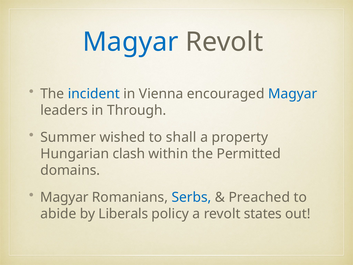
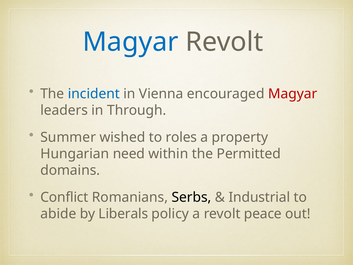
Magyar at (293, 94) colour: blue -> red
shall: shall -> roles
clash: clash -> need
Magyar at (64, 197): Magyar -> Conflict
Serbs colour: blue -> black
Preached: Preached -> Industrial
states: states -> peace
